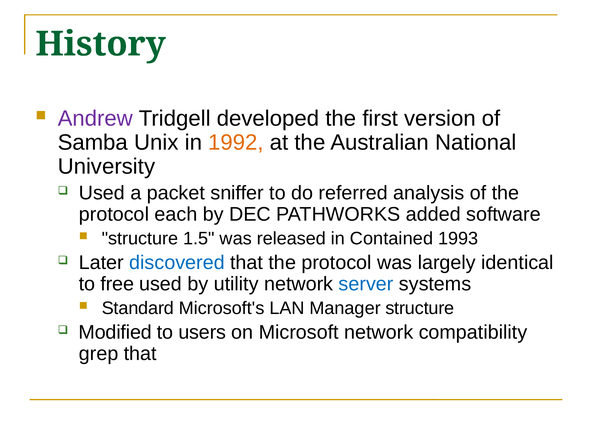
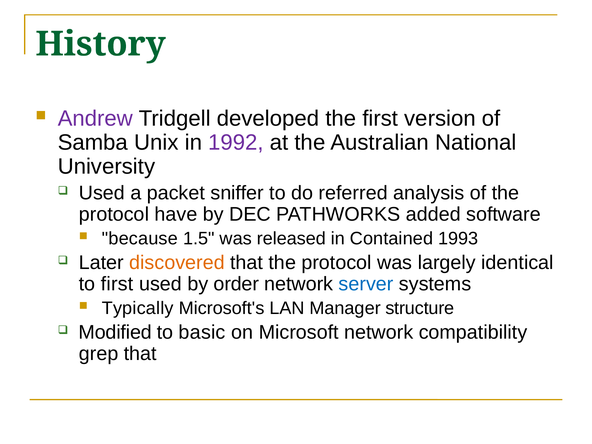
1992 colour: orange -> purple
each: each -> have
structure at (140, 238): structure -> because
discovered colour: blue -> orange
to free: free -> first
utility: utility -> order
Standard: Standard -> Typically
users: users -> basic
